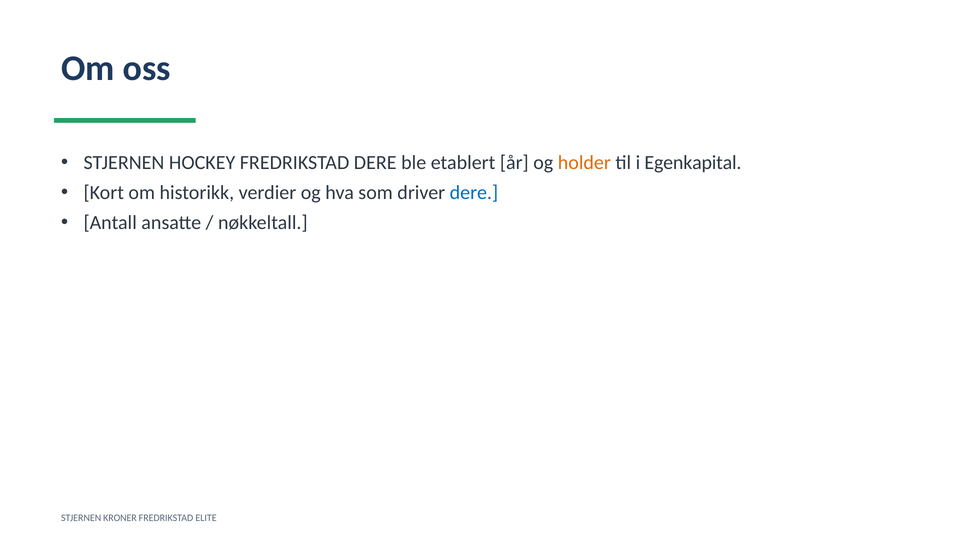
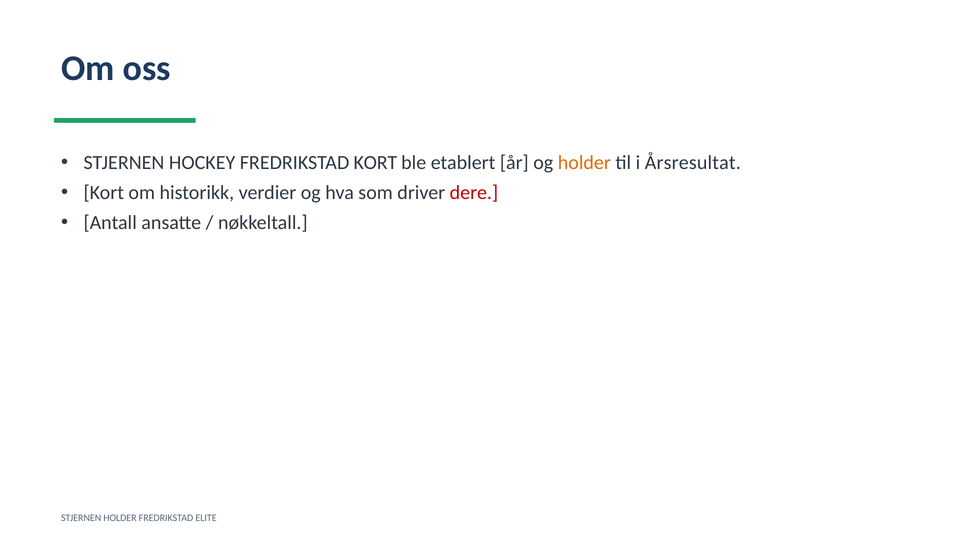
FREDRIKSTAD DERE: DERE -> KORT
Egenkapital: Egenkapital -> Årsresultat
dere at (474, 193) colour: blue -> red
STJERNEN KRONER: KRONER -> HOLDER
